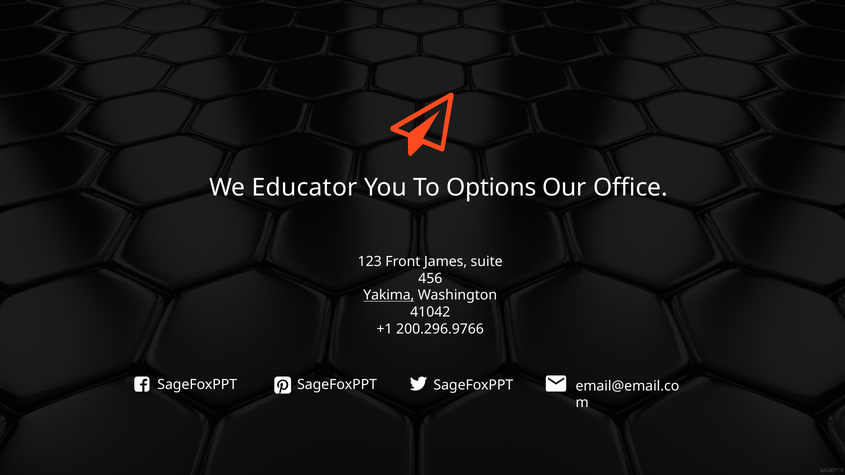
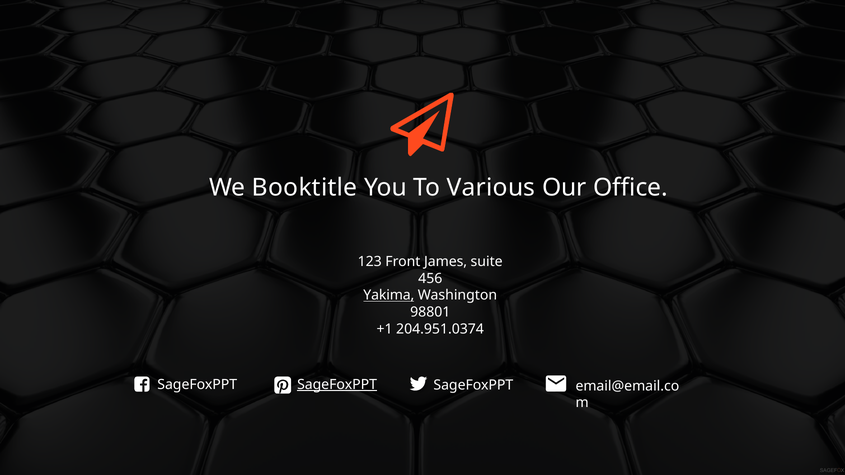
Educator: Educator -> Booktitle
Options: Options -> Various
41042: 41042 -> 98801
200.296.9766: 200.296.9766 -> 204.951.0374
SageFoxPPT at (337, 385) underline: none -> present
